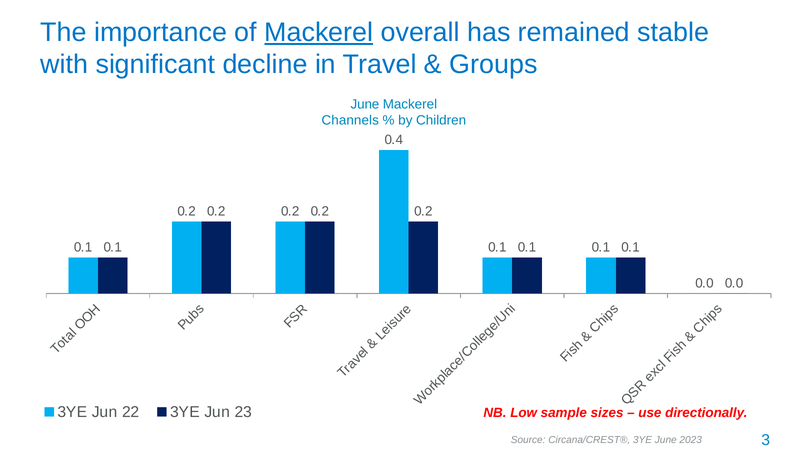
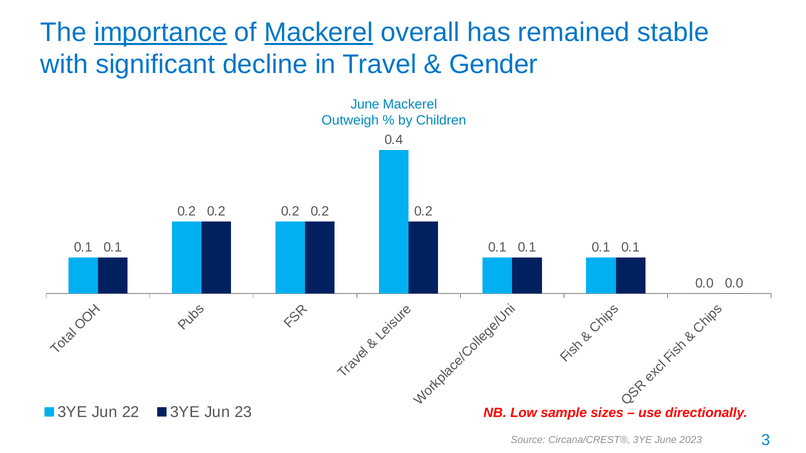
importance underline: none -> present
Groups: Groups -> Gender
Channels: Channels -> Outweigh
